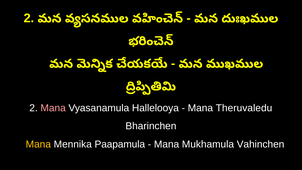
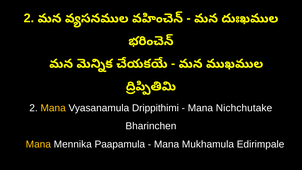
Mana at (53, 108) colour: pink -> yellow
Hallelooya: Hallelooya -> Drippithimi
Theruvaledu: Theruvaledu -> Nichchutake
Vahinchen: Vahinchen -> Edirimpale
